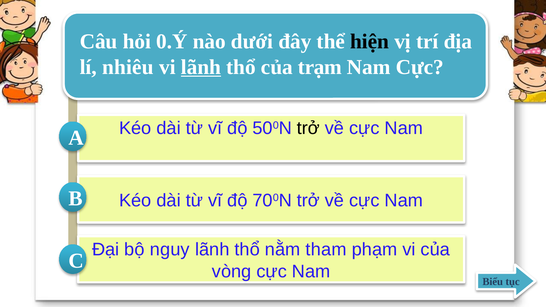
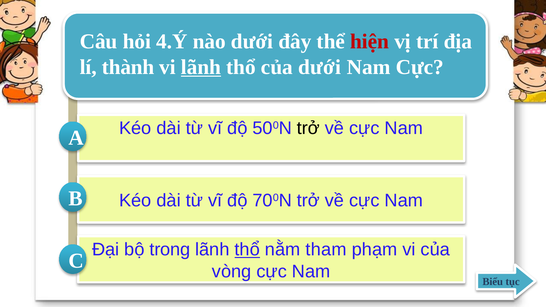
0.Ý: 0.Ý -> 4.Ý
hiện colour: black -> red
nhiêu: nhiêu -> thành
của trạm: trạm -> dưới
nguy: nguy -> trong
thổ at (247, 250) underline: none -> present
